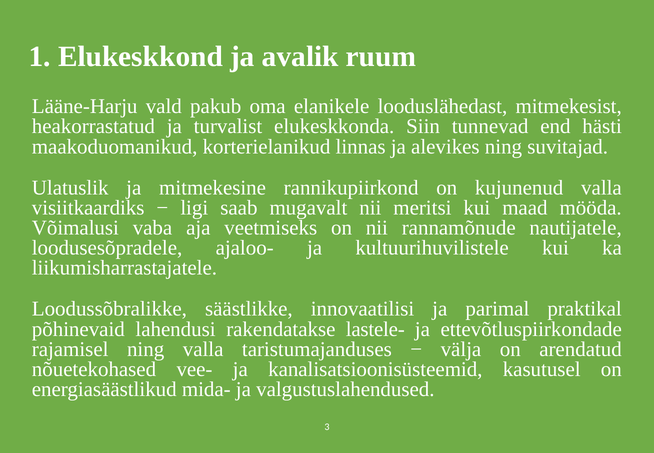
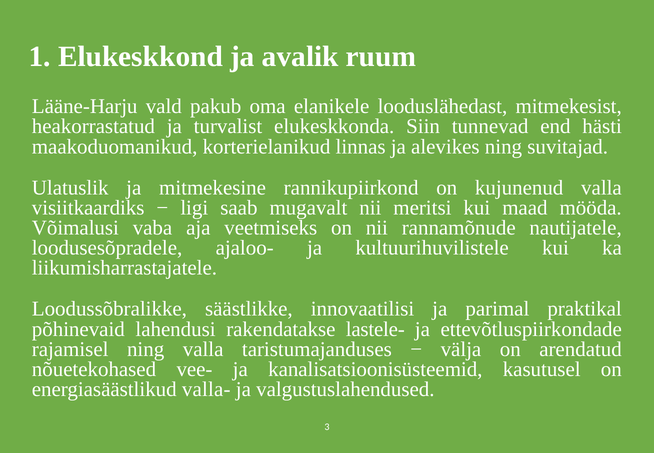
mida-: mida- -> valla-
